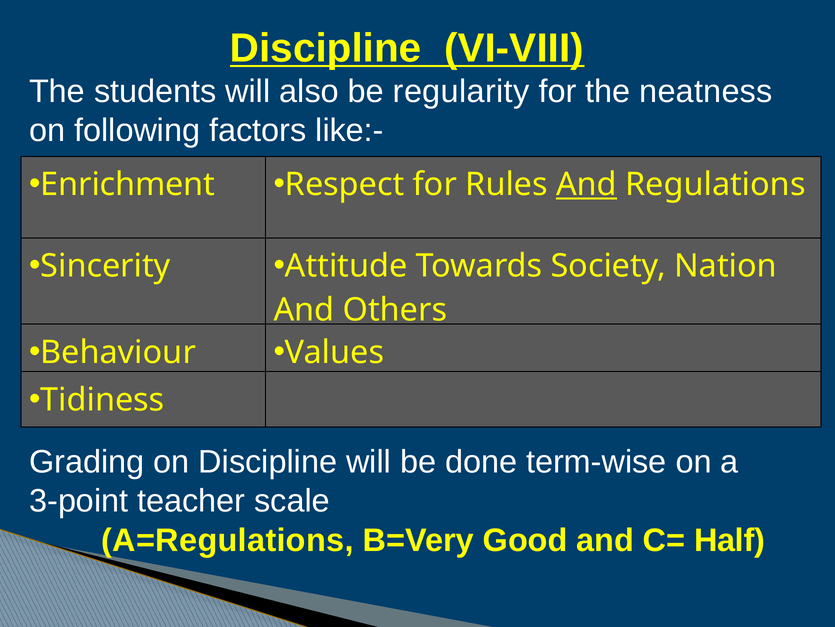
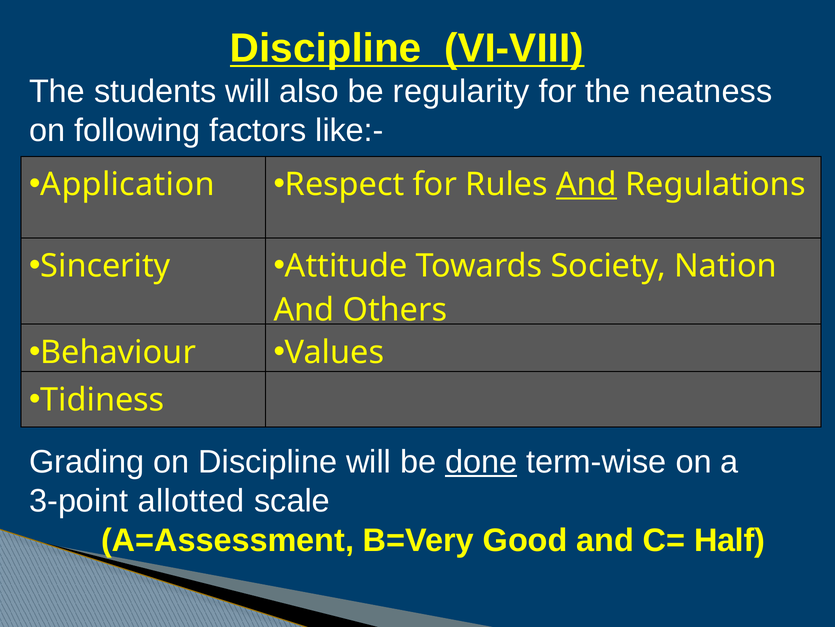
Enrichment: Enrichment -> Application
done underline: none -> present
teacher: teacher -> allotted
A=Regulations: A=Regulations -> A=Assessment
